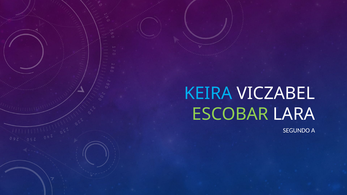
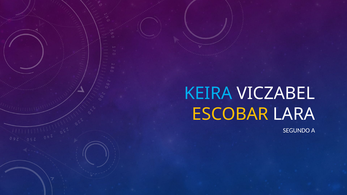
ESCOBAR colour: light green -> yellow
